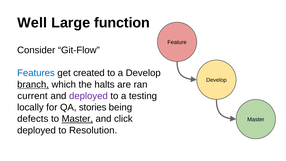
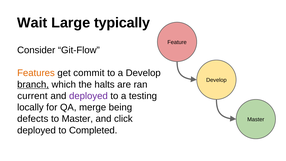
Well: Well -> Wait
function: function -> typically
Features colour: blue -> orange
created: created -> commit
stories: stories -> merge
Master at (77, 119) underline: present -> none
Resolution: Resolution -> Completed
